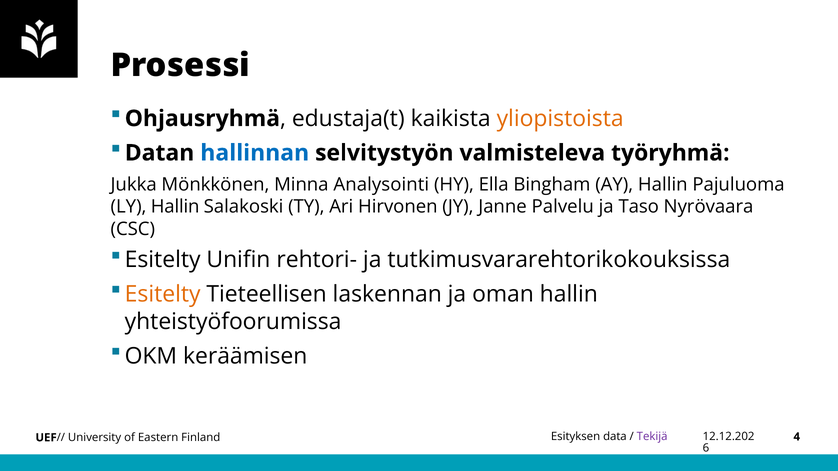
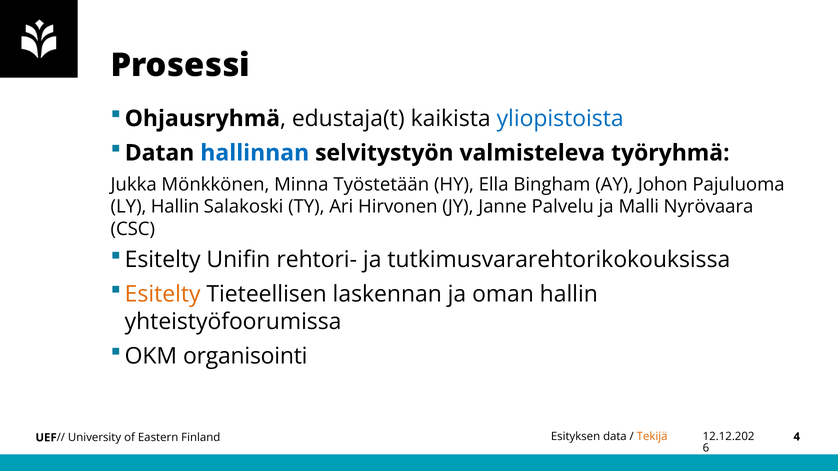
yliopistoista colour: orange -> blue
Analysointi: Analysointi -> Työstetään
AY Hallin: Hallin -> Johon
Taso: Taso -> Malli
keräämisen: keräämisen -> organisointi
Tekijä colour: purple -> orange
